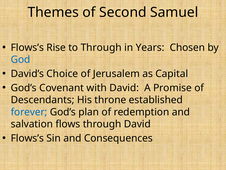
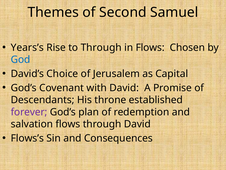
Flows’s at (27, 47): Flows’s -> Years’s
in Years: Years -> Flows
forever colour: blue -> purple
